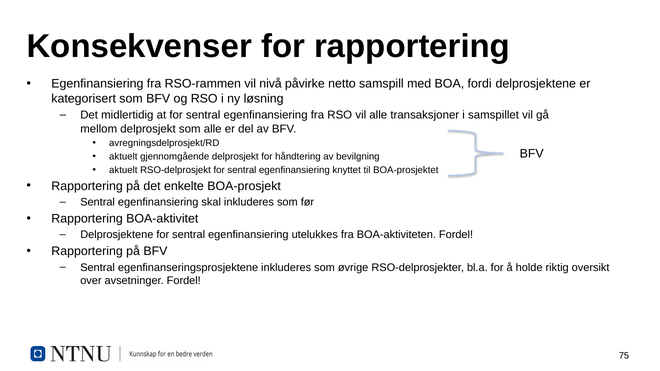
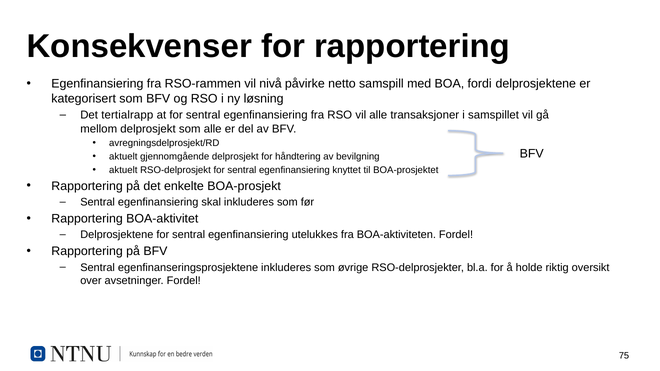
midlertidig: midlertidig -> tertialrapp
